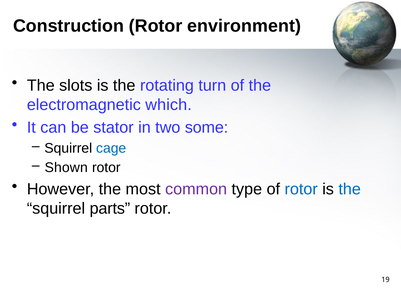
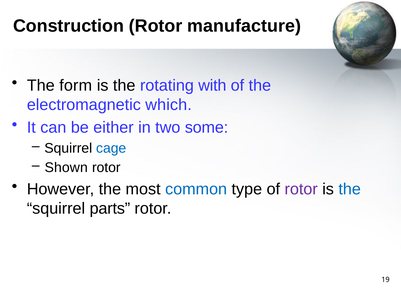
environment: environment -> manufacture
slots: slots -> form
turn: turn -> with
stator: stator -> either
common colour: purple -> blue
rotor at (301, 189) colour: blue -> purple
